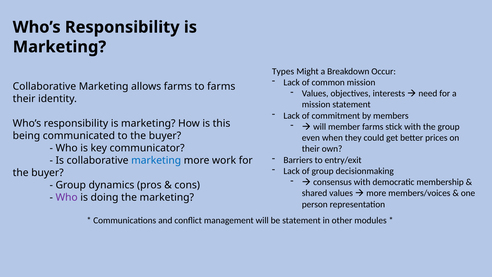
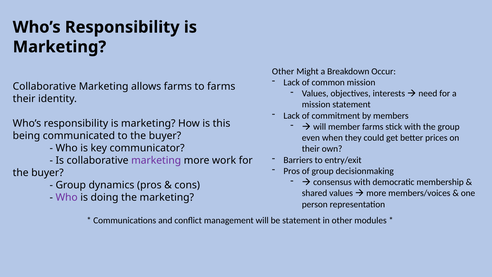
Types at (283, 71): Types -> Other
marketing at (156, 160) colour: blue -> purple
Lack at (292, 171): Lack -> Pros
